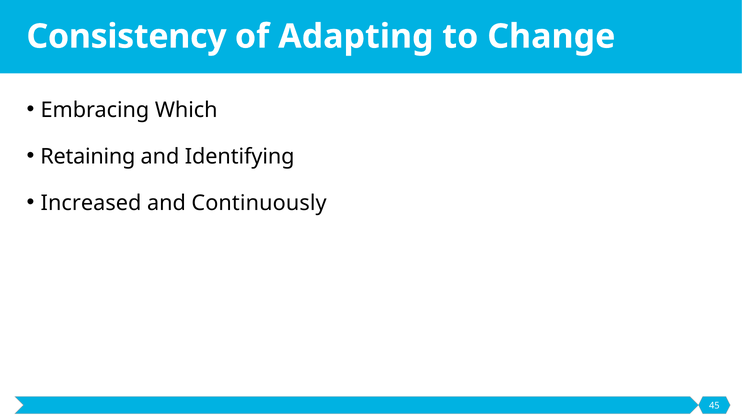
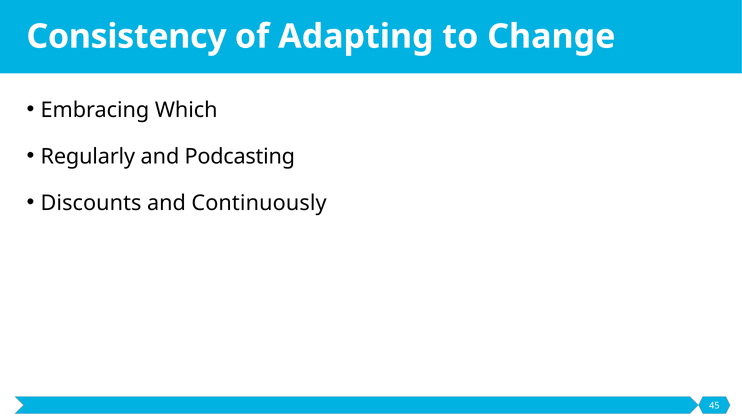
Retaining: Retaining -> Regularly
Identifying: Identifying -> Podcasting
Increased: Increased -> Discounts
